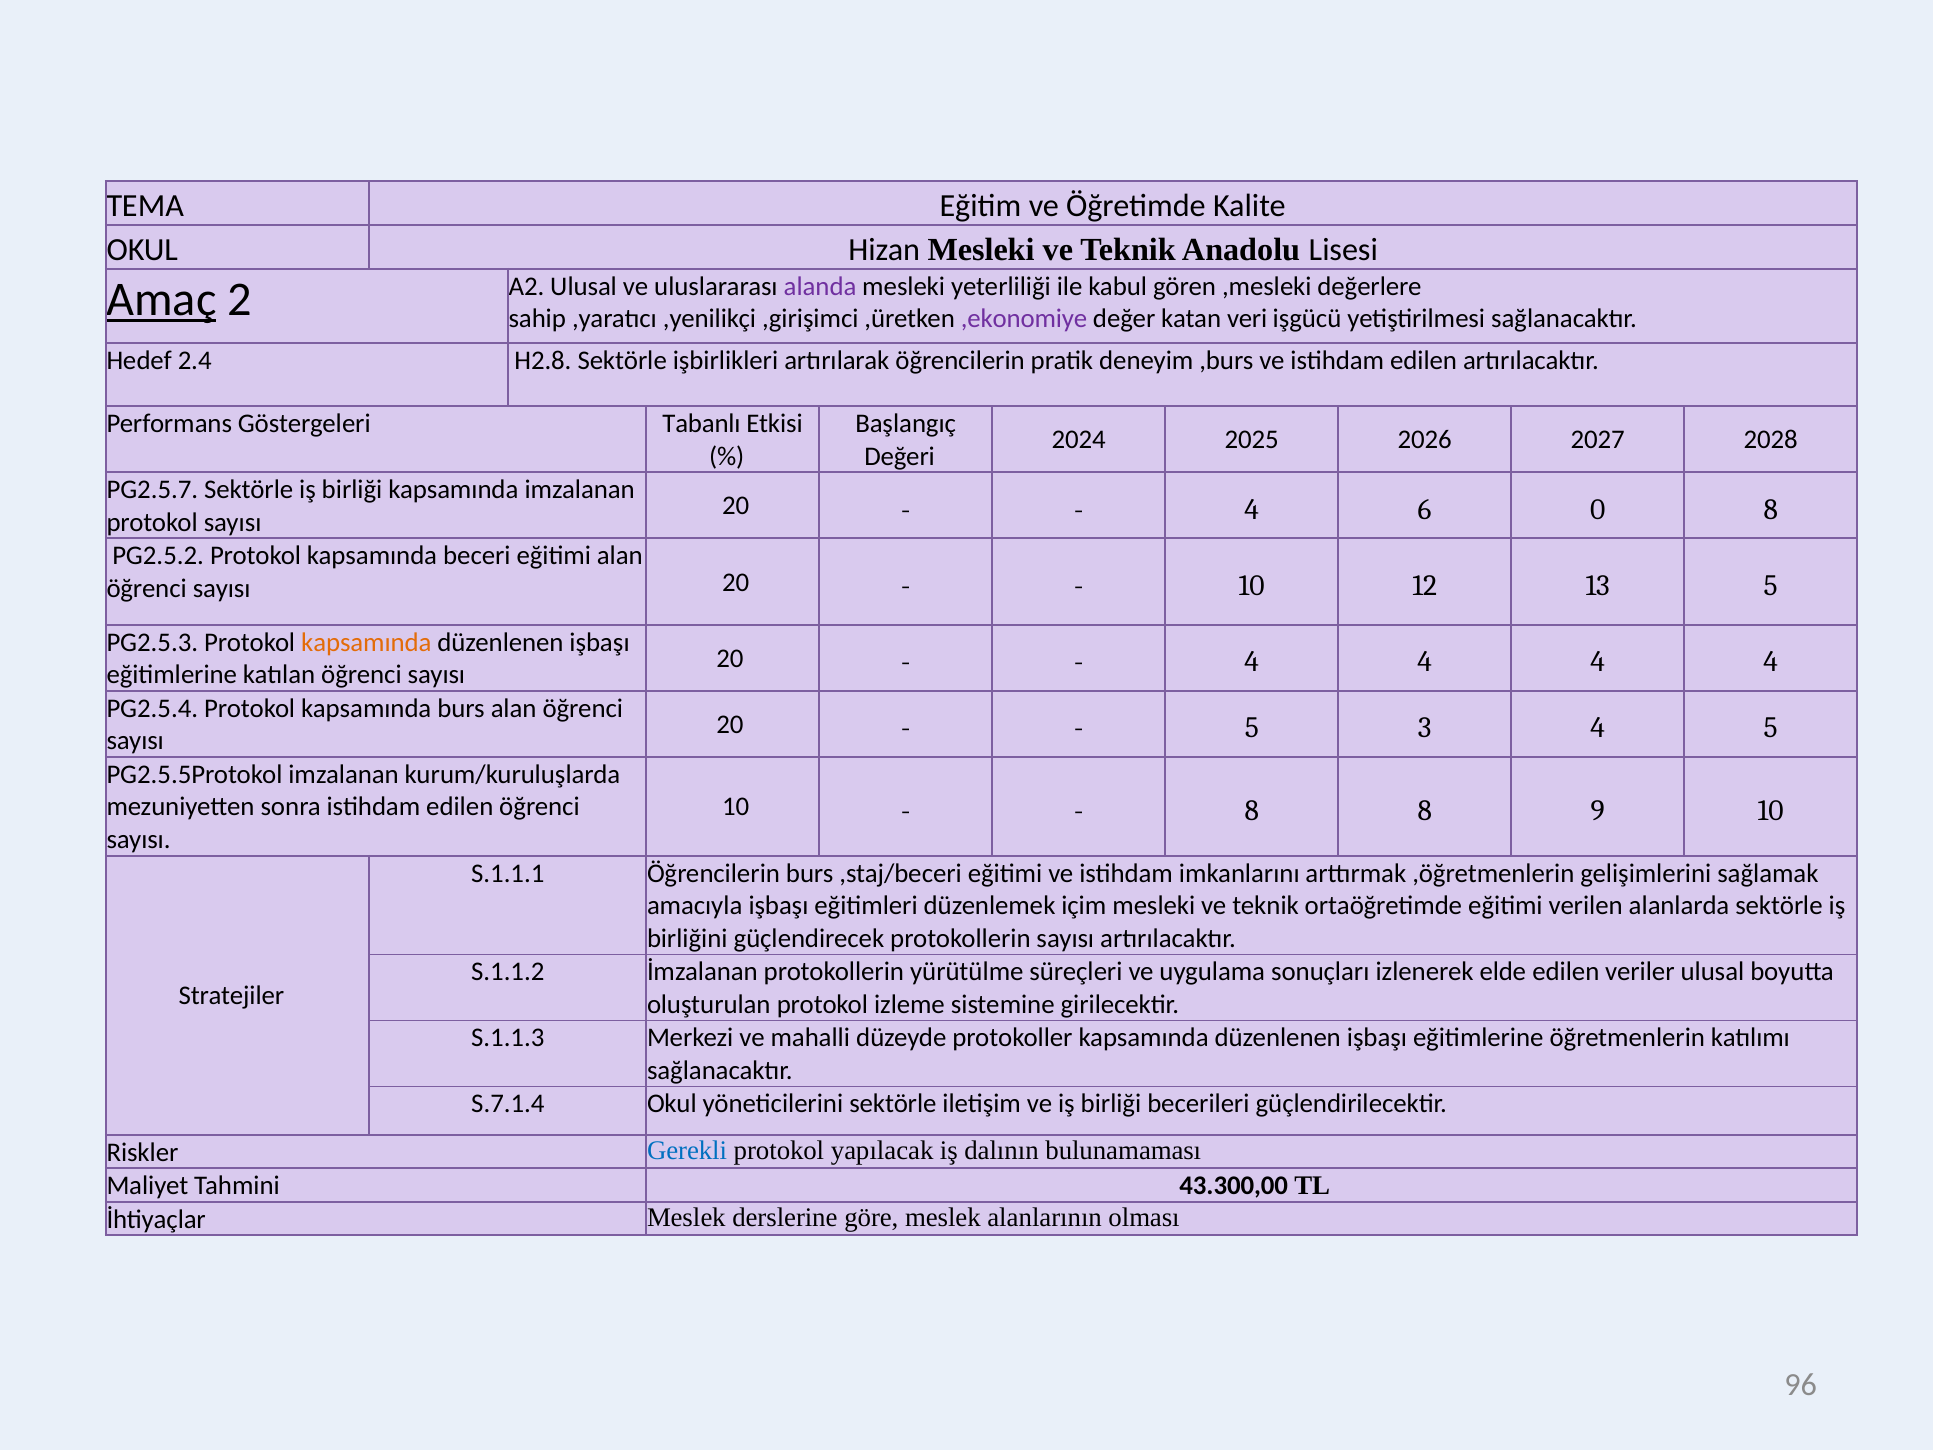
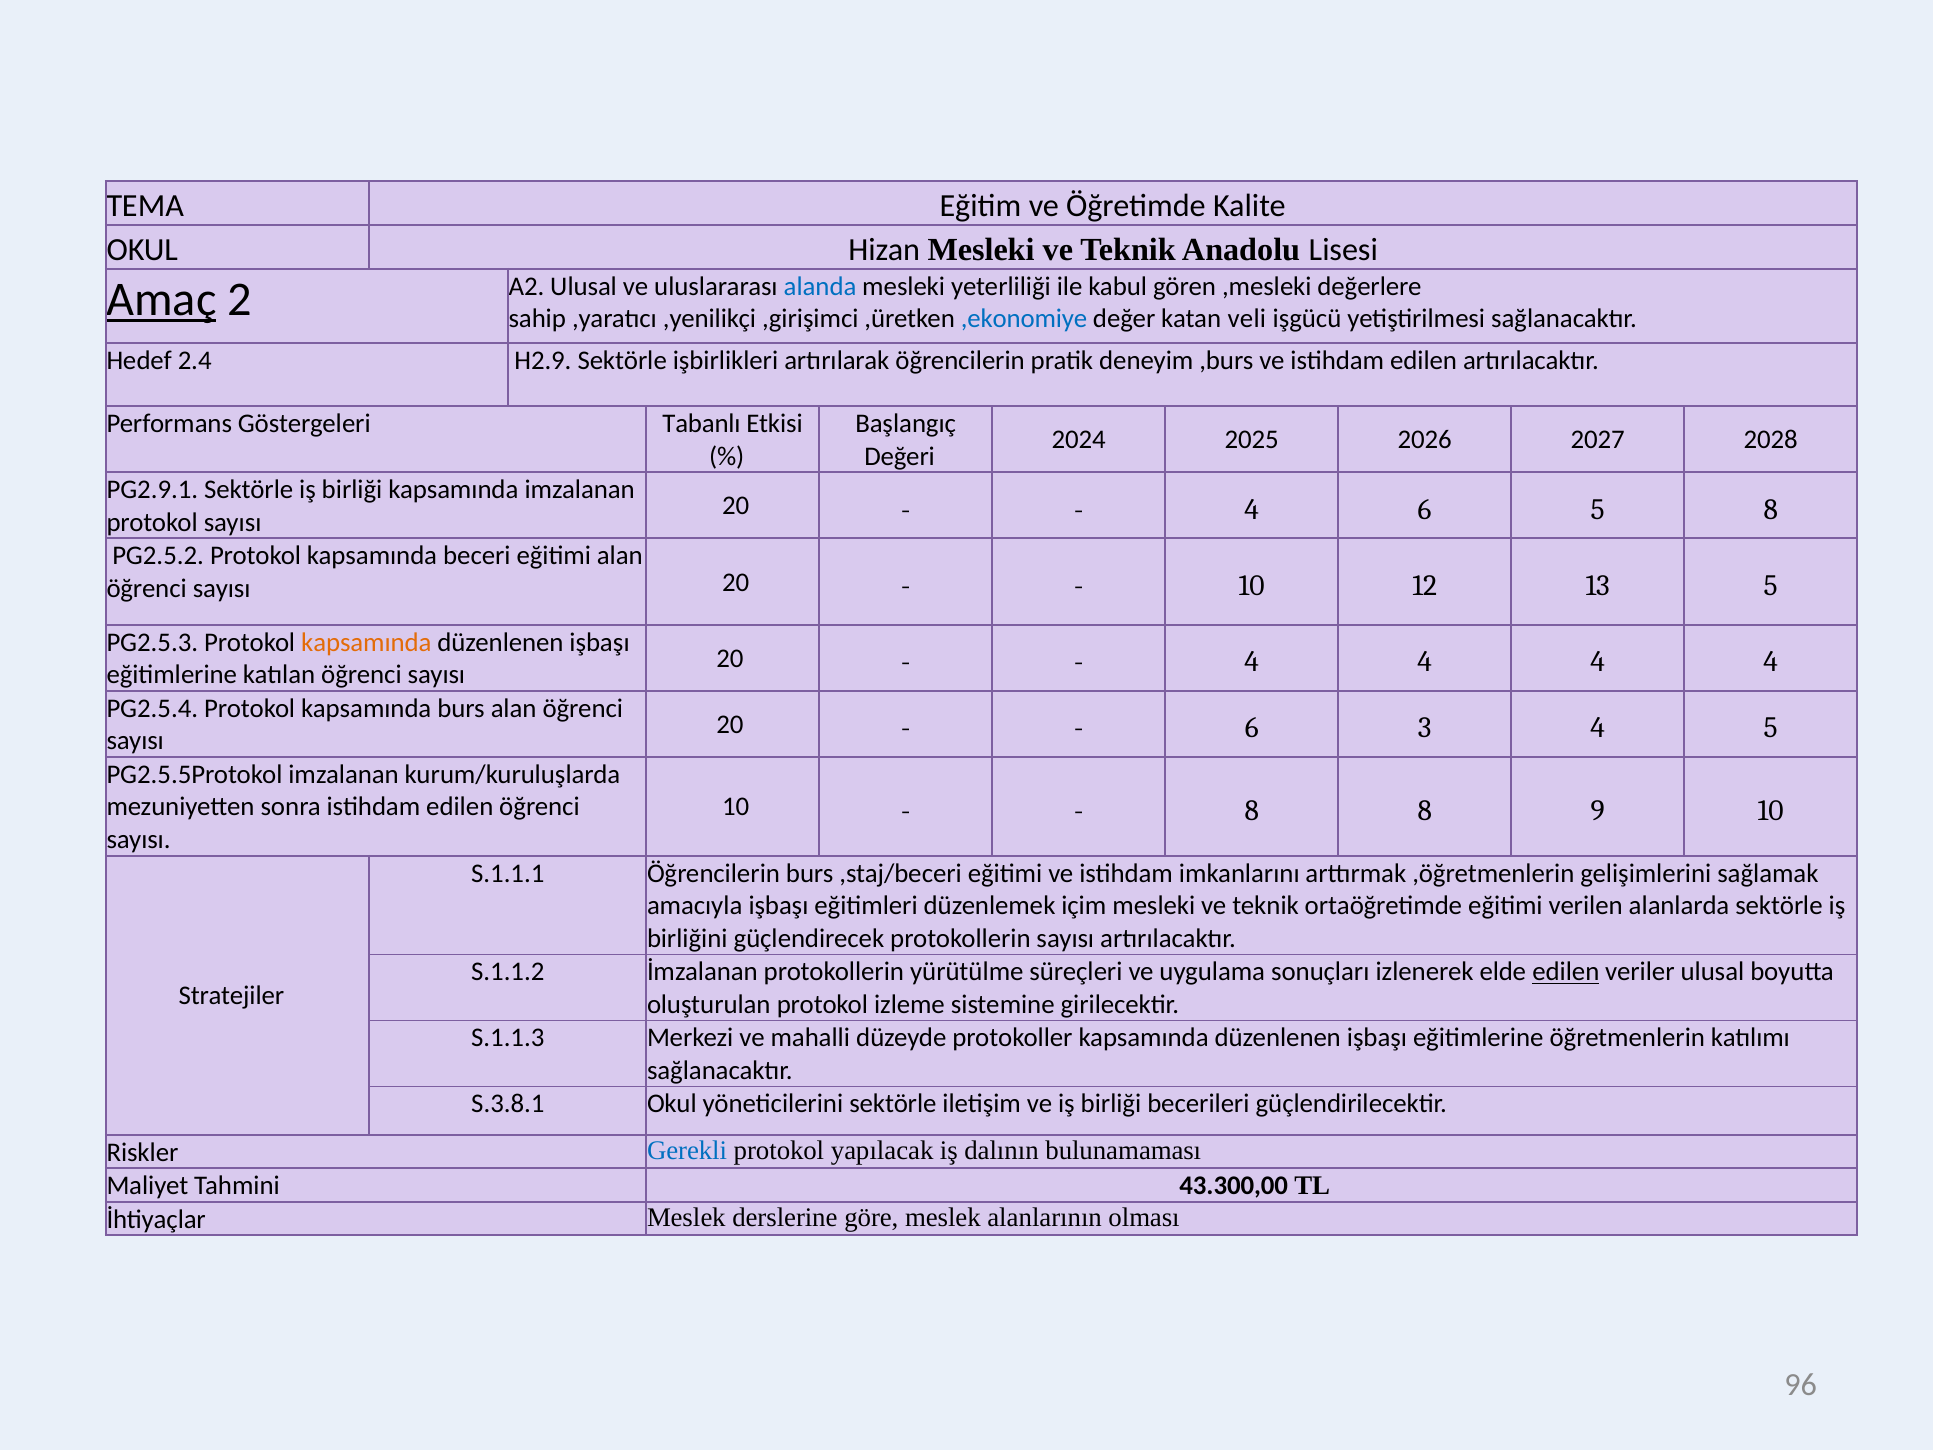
alanda colour: purple -> blue
,ekonomiye colour: purple -> blue
veri: veri -> veli
H2.8: H2.8 -> H2.9
PG2.5.7: PG2.5.7 -> PG2.9.1
6 0: 0 -> 5
5 at (1252, 728): 5 -> 6
edilen at (1566, 972) underline: none -> present
S.7.1.4: S.7.1.4 -> S.3.8.1
